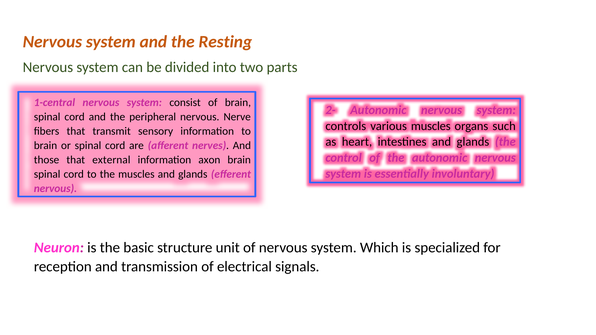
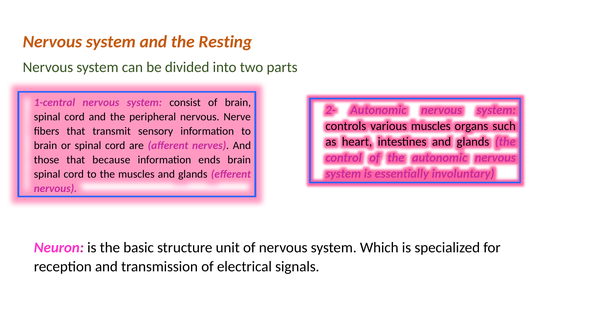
external: external -> because
axon: axon -> ends
